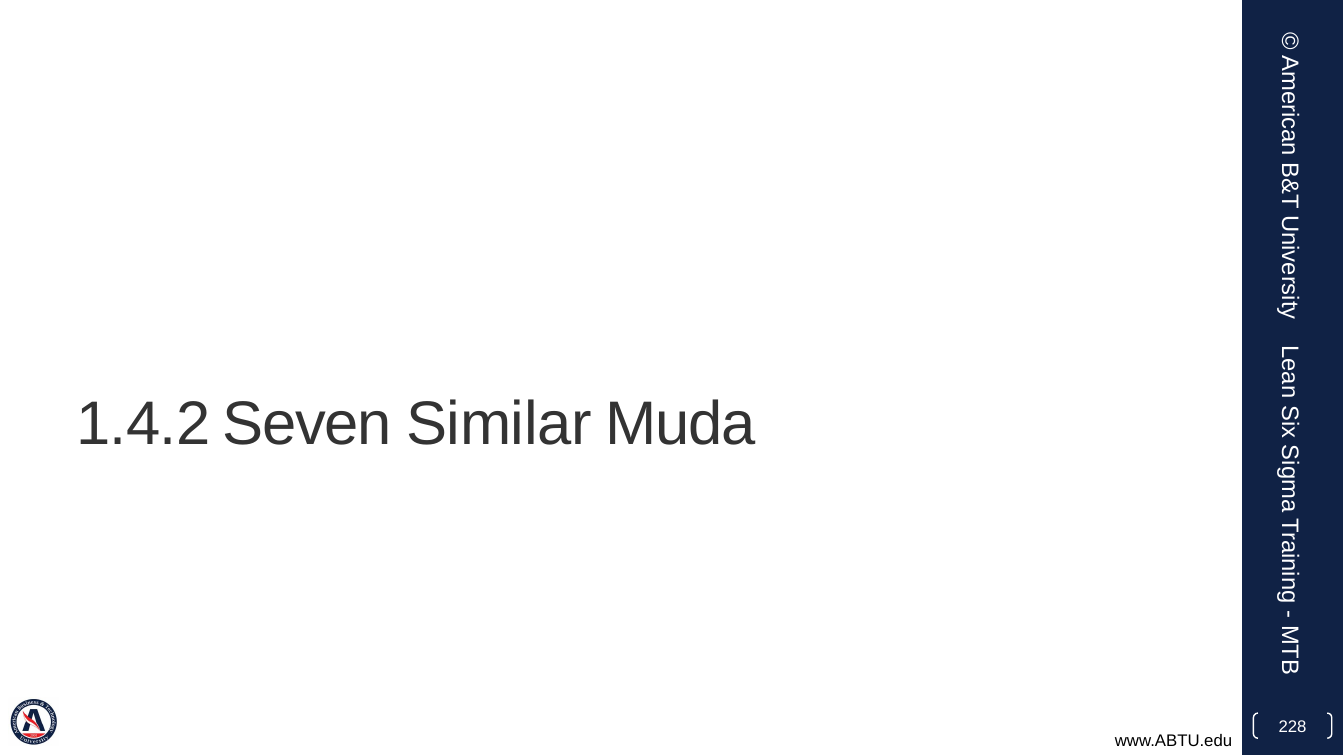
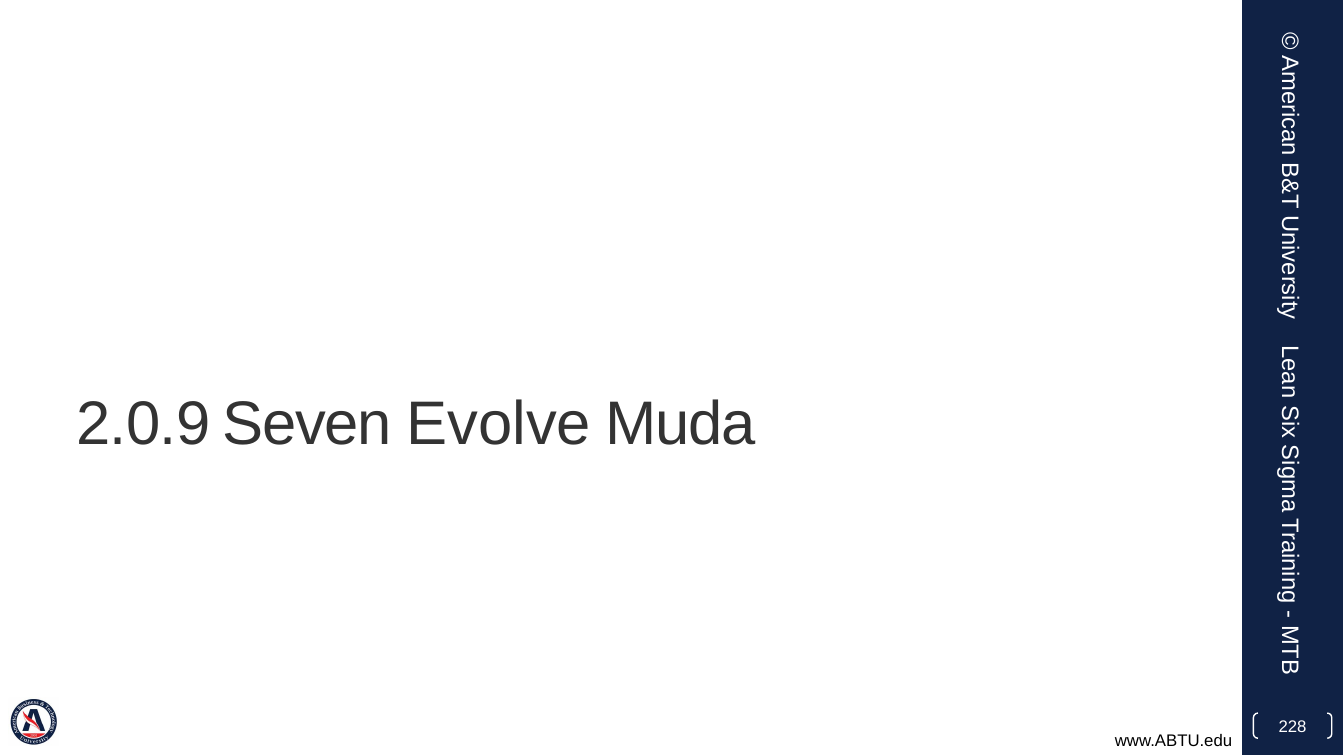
1.4.2: 1.4.2 -> 2.0.9
Similar: Similar -> Evolve
